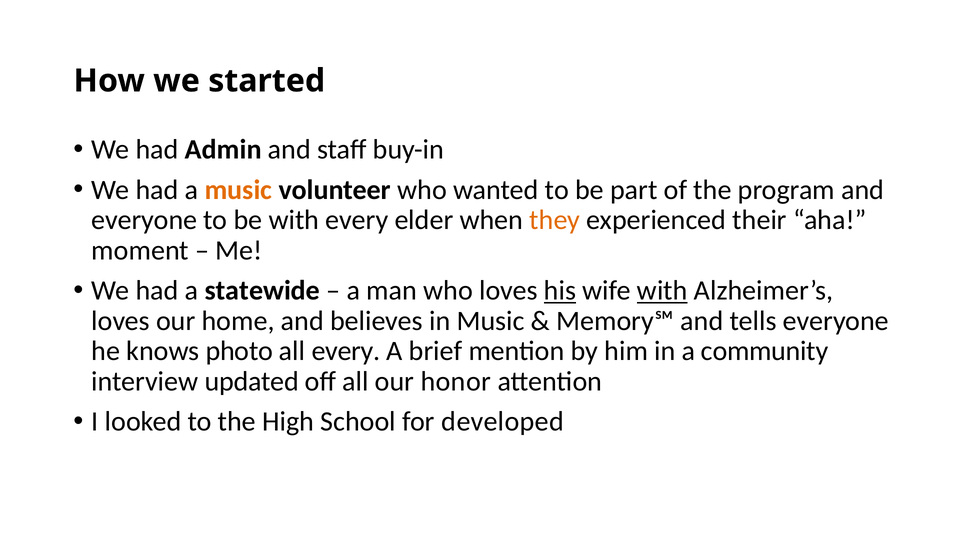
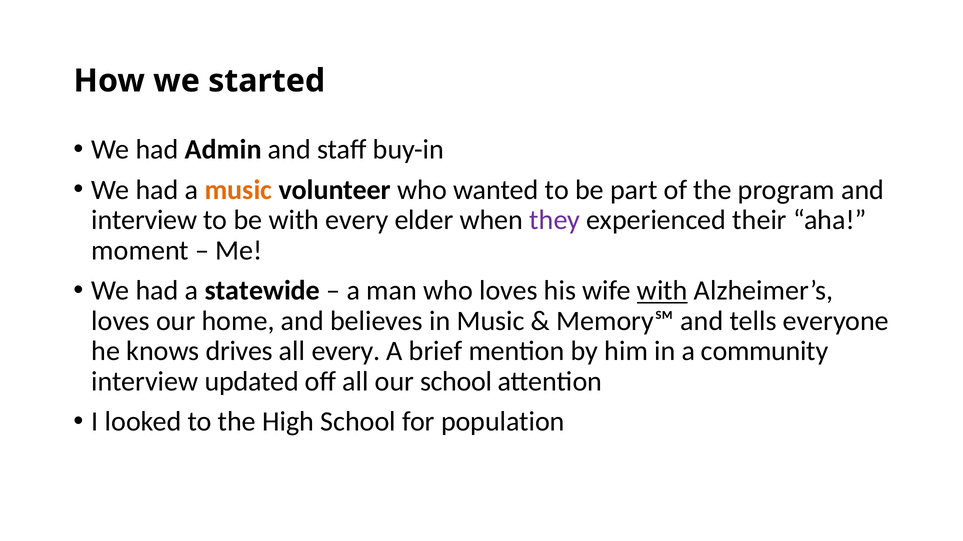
everyone at (144, 220): everyone -> interview
they colour: orange -> purple
his underline: present -> none
photo: photo -> drives
our honor: honor -> school
developed: developed -> population
